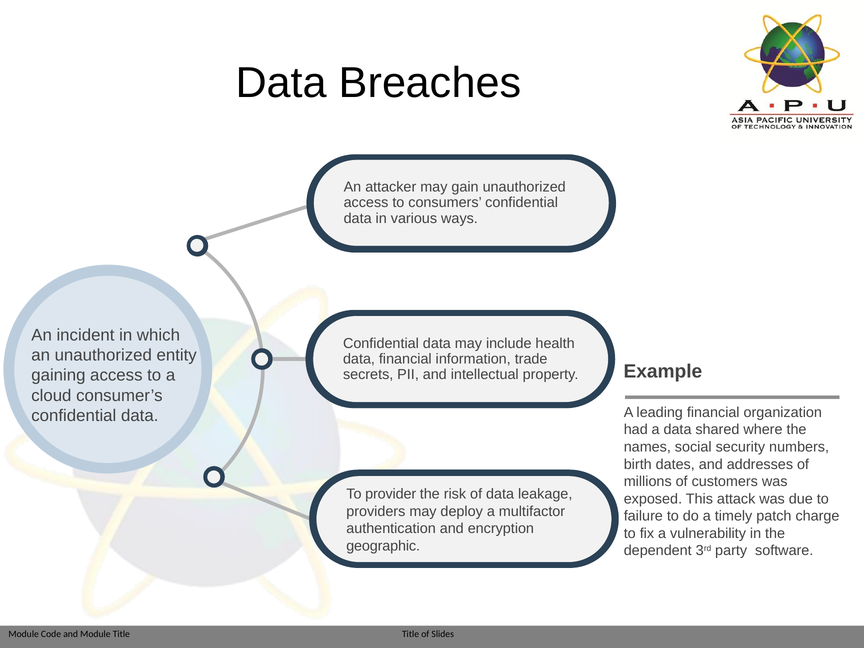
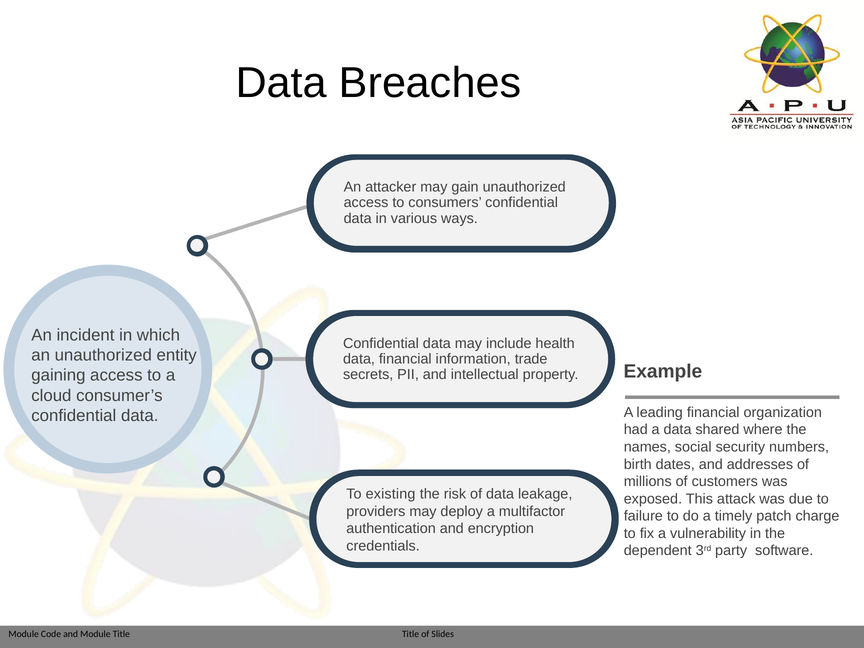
provider: provider -> existing
geographic: geographic -> credentials
